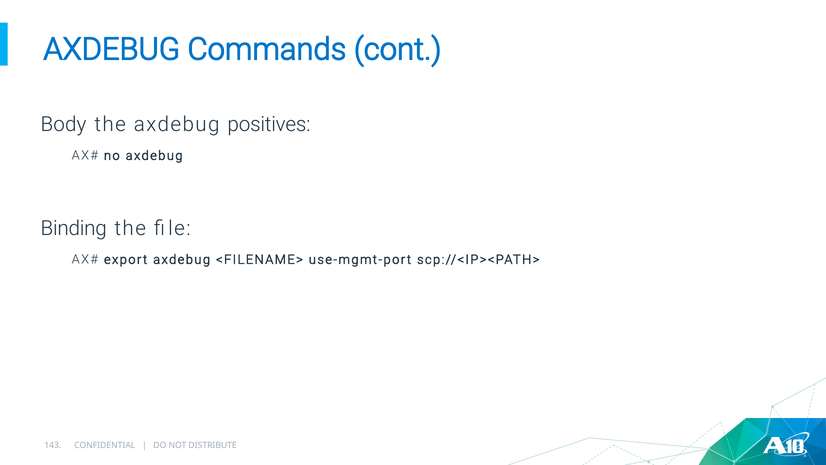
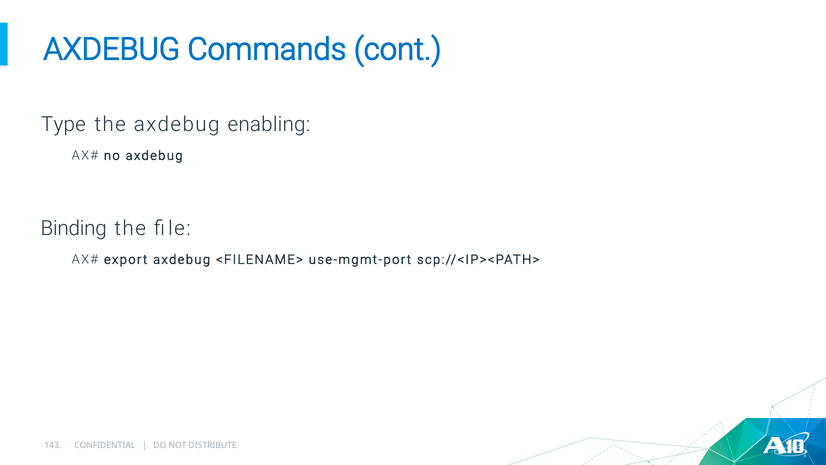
Body: Body -> Type
positives: positives -> enabling
